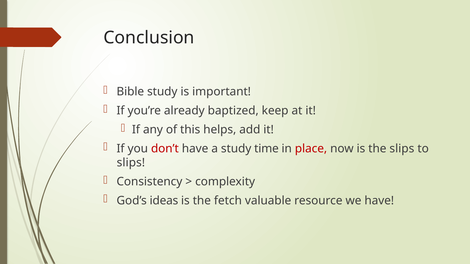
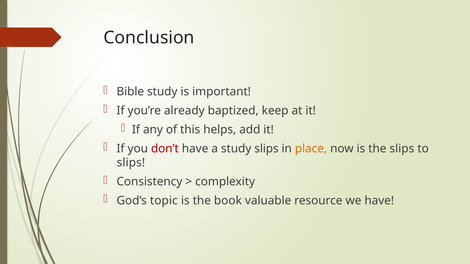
study time: time -> slips
place colour: red -> orange
ideas: ideas -> topic
fetch: fetch -> book
